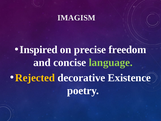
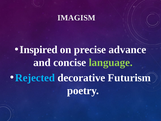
freedom: freedom -> advance
Rejected colour: yellow -> light blue
Existence: Existence -> Futurism
